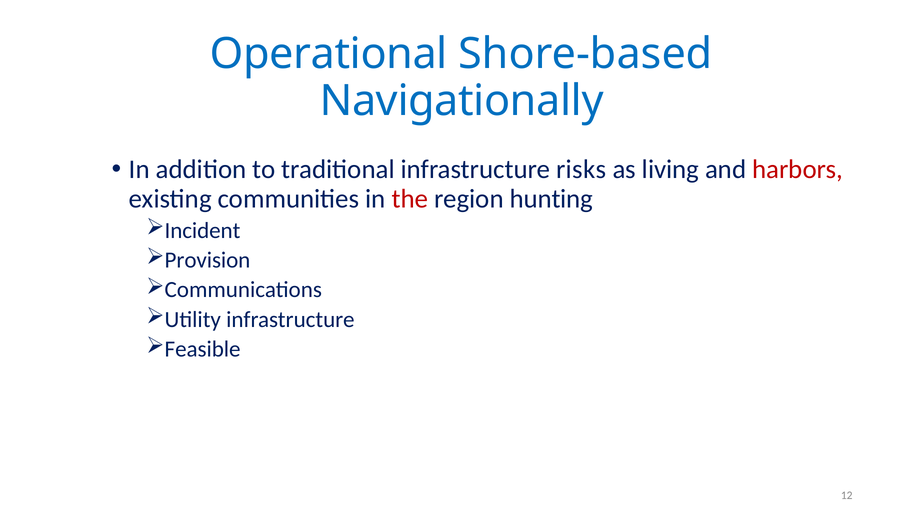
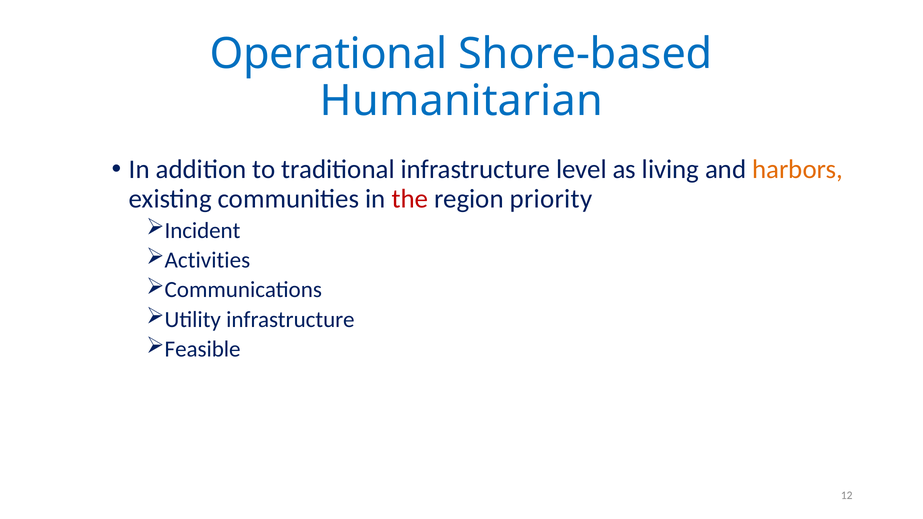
Navigationally: Navigationally -> Humanitarian
risks: risks -> level
harbors colour: red -> orange
hunting: hunting -> priority
Provision: Provision -> Activities
